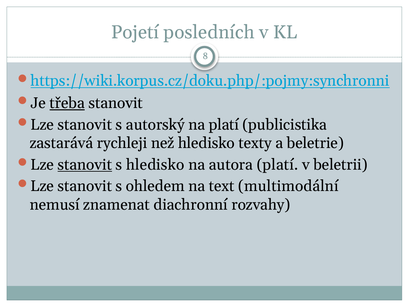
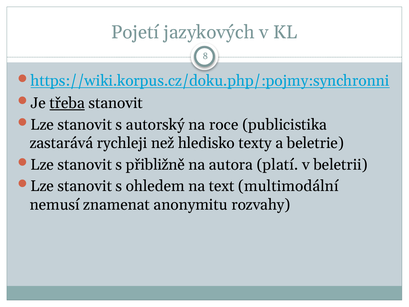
posledních: posledních -> jazykových
na platí: platí -> roce
stanovit at (85, 165) underline: present -> none
s hledisko: hledisko -> přibližně
diachronní: diachronní -> anonymitu
